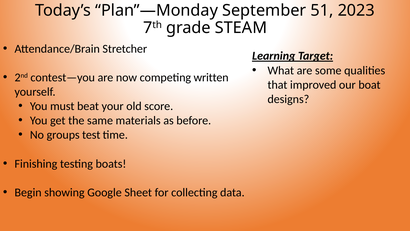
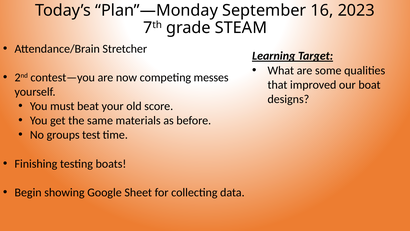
51: 51 -> 16
written: written -> messes
